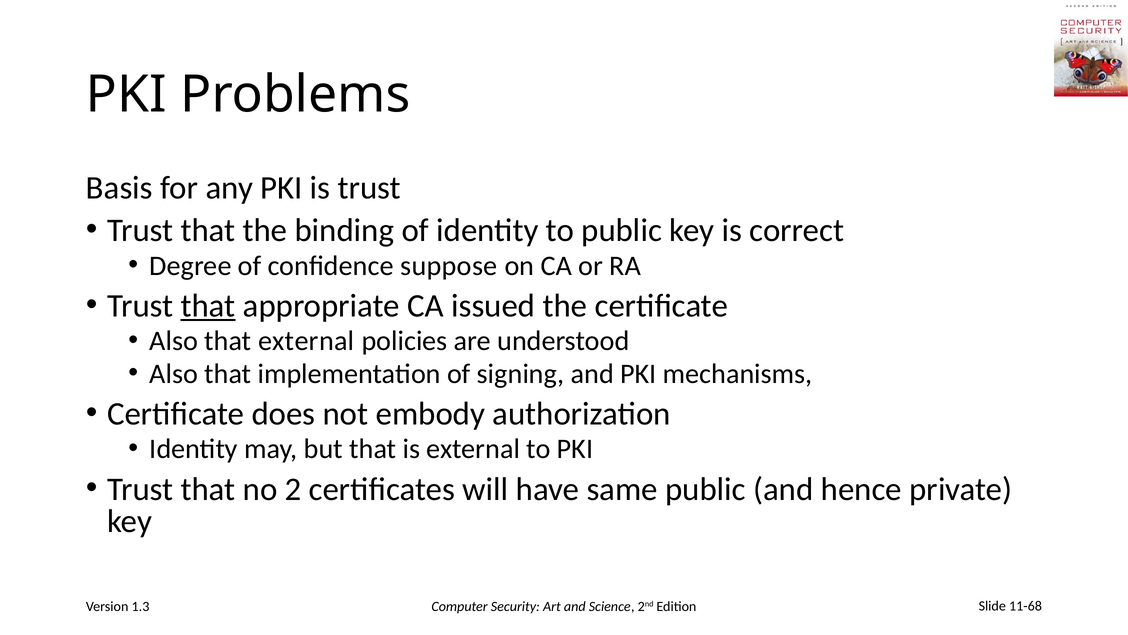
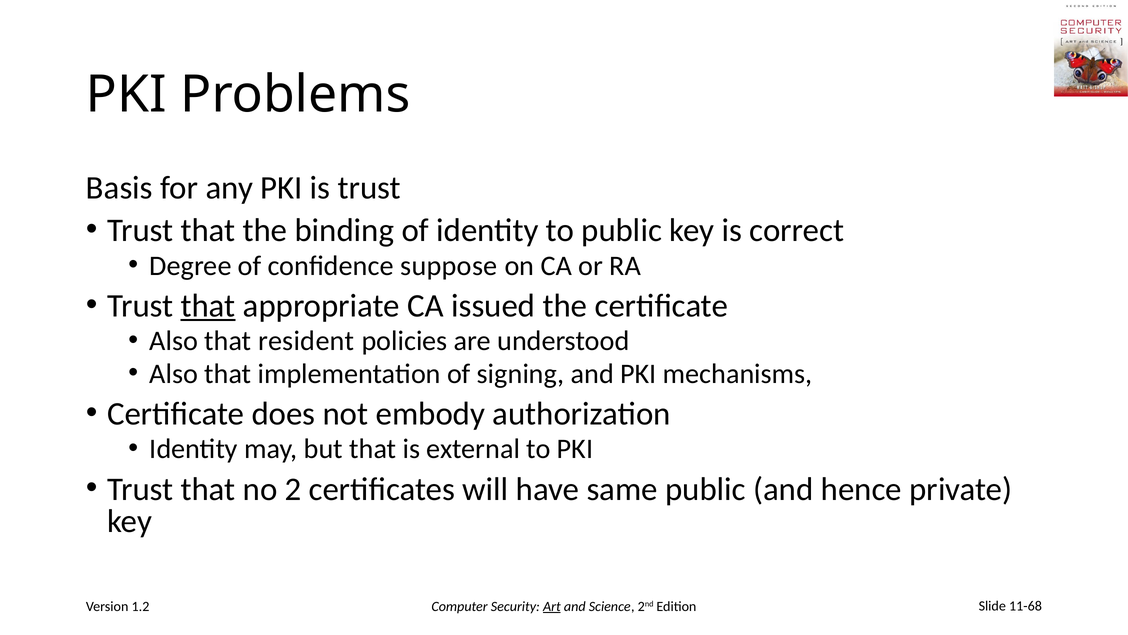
that external: external -> resident
1.3: 1.3 -> 1.2
Art underline: none -> present
